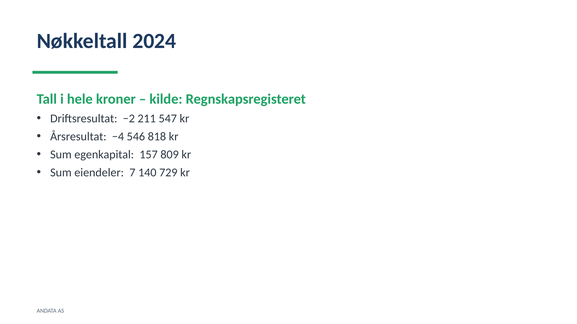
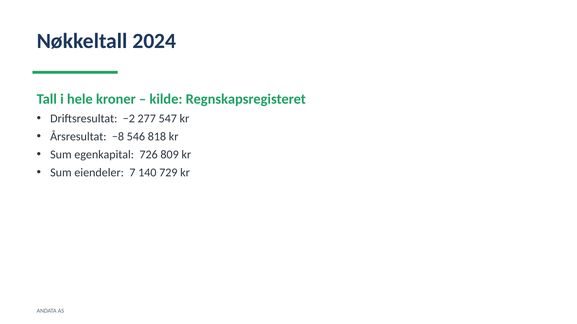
211: 211 -> 277
−4: −4 -> −8
157: 157 -> 726
